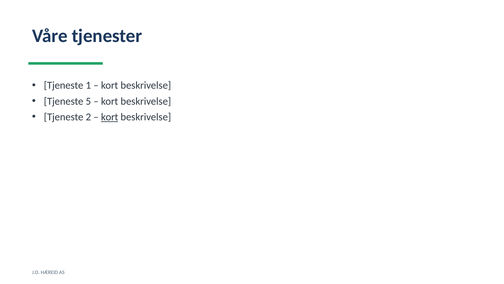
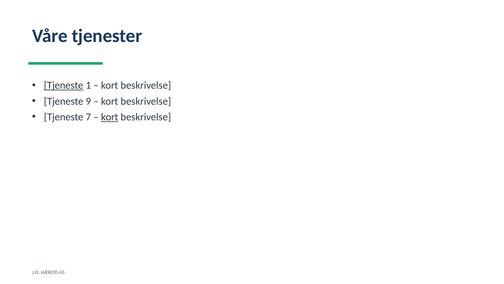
Tjeneste at (64, 85) underline: none -> present
5: 5 -> 9
2: 2 -> 7
